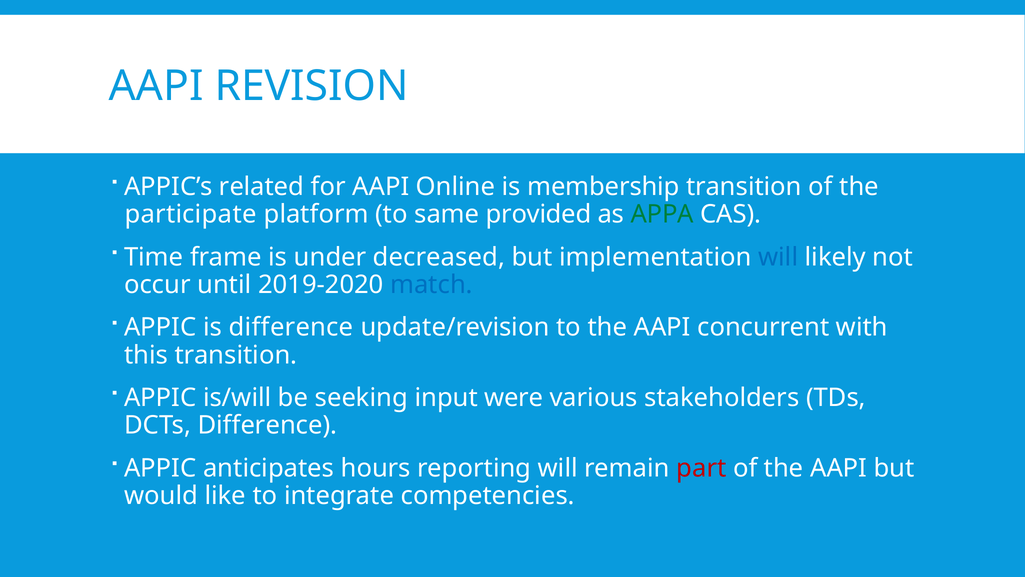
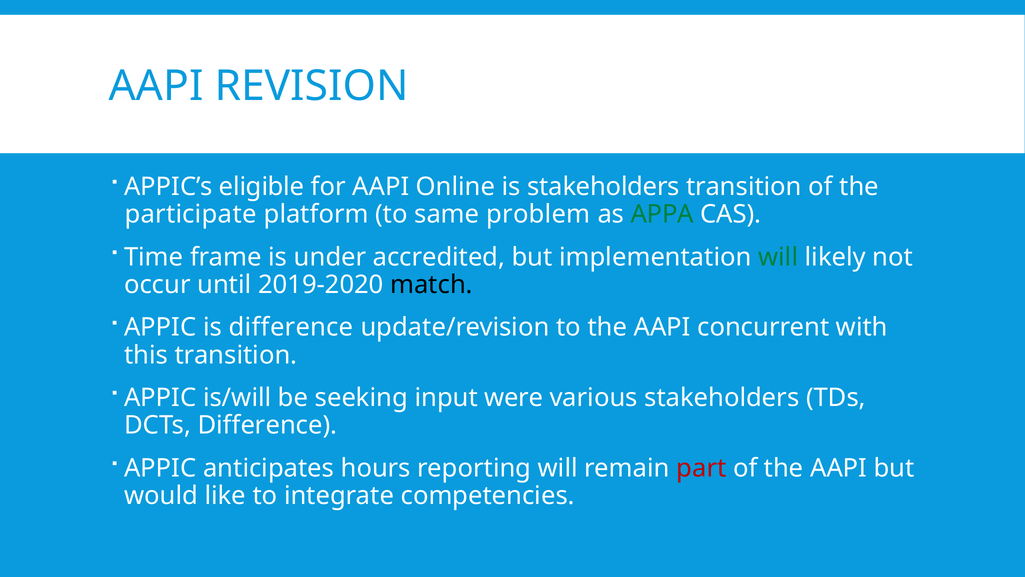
related: related -> eligible
is membership: membership -> stakeholders
provided: provided -> problem
decreased: decreased -> accredited
will at (778, 257) colour: blue -> green
match colour: blue -> black
